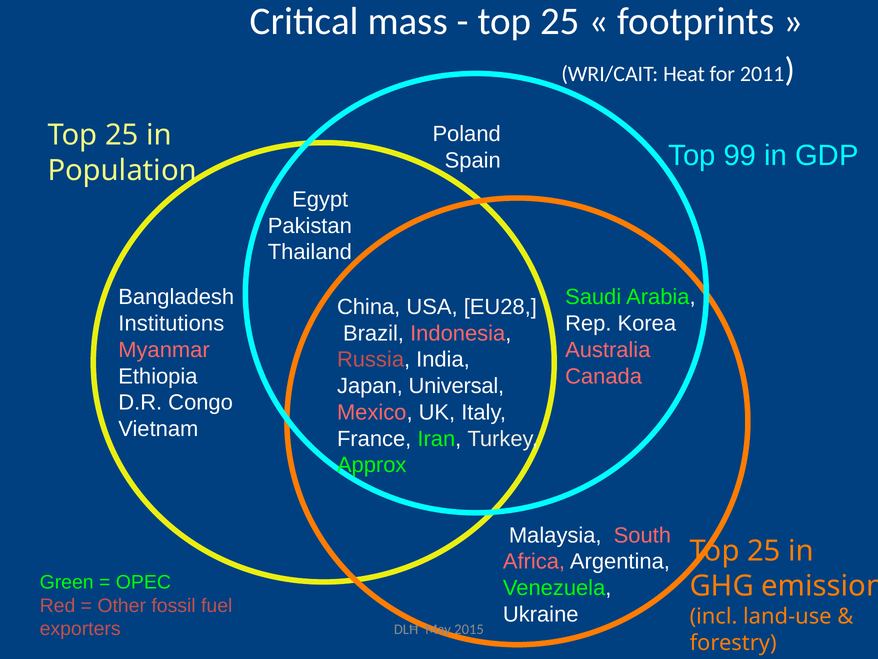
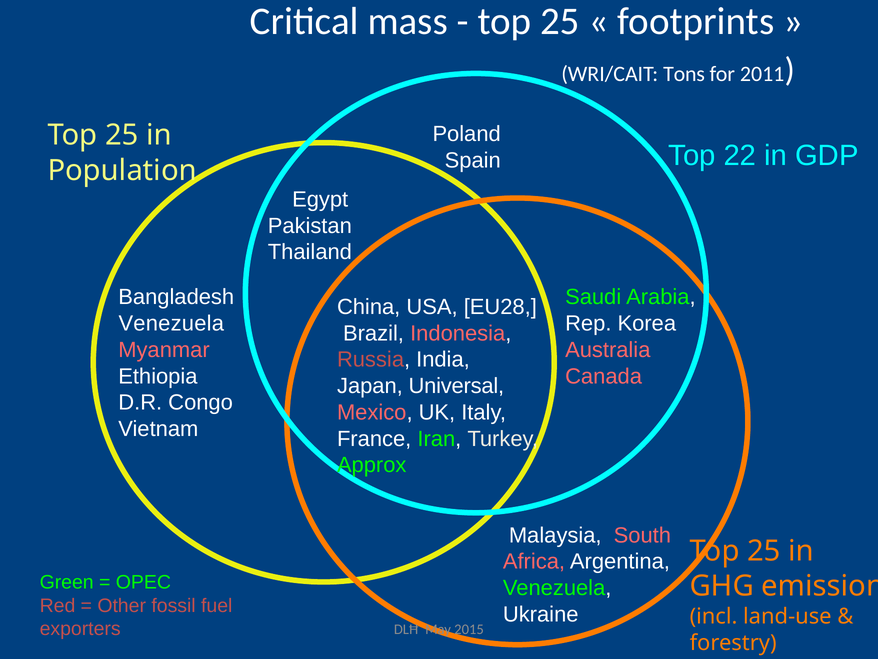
Heat: Heat -> Tons
99: 99 -> 22
Institutions at (171, 323): Institutions -> Venezuela
